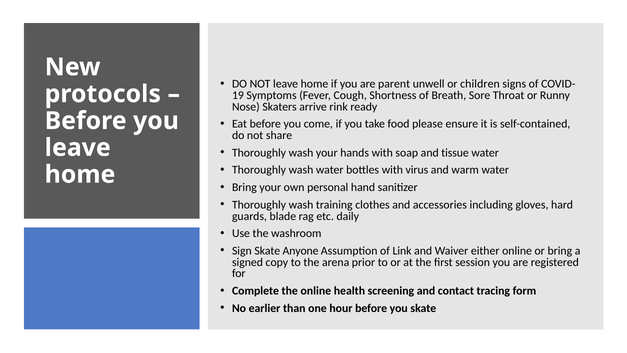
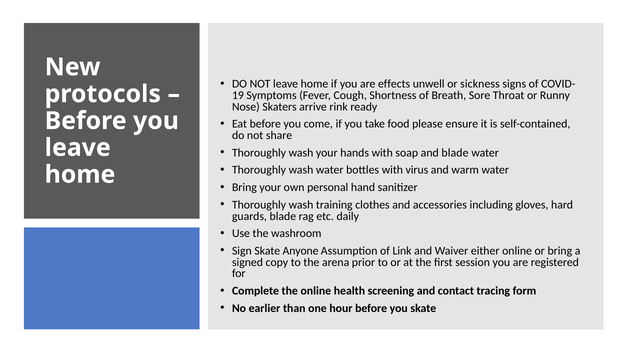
parent: parent -> effects
children: children -> sickness
and tissue: tissue -> blade
